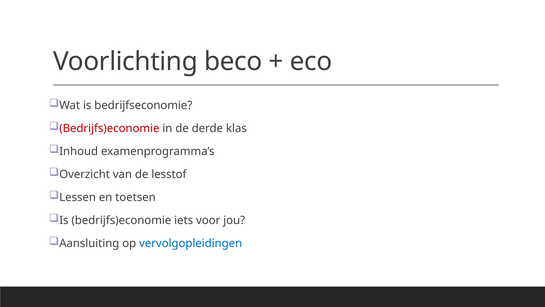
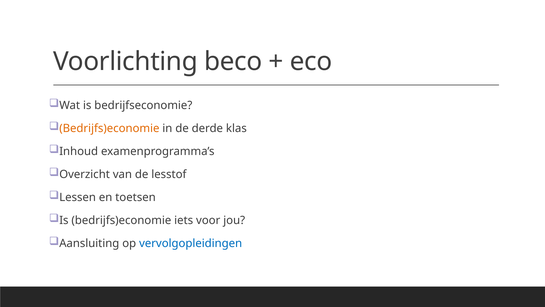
Bedrijfs)economie at (109, 128) colour: red -> orange
